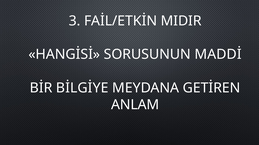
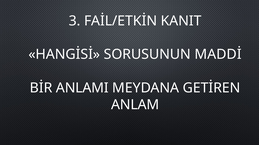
MIDIR: MIDIR -> KANIT
BİLGİYE: BİLGİYE -> ANLAMI
